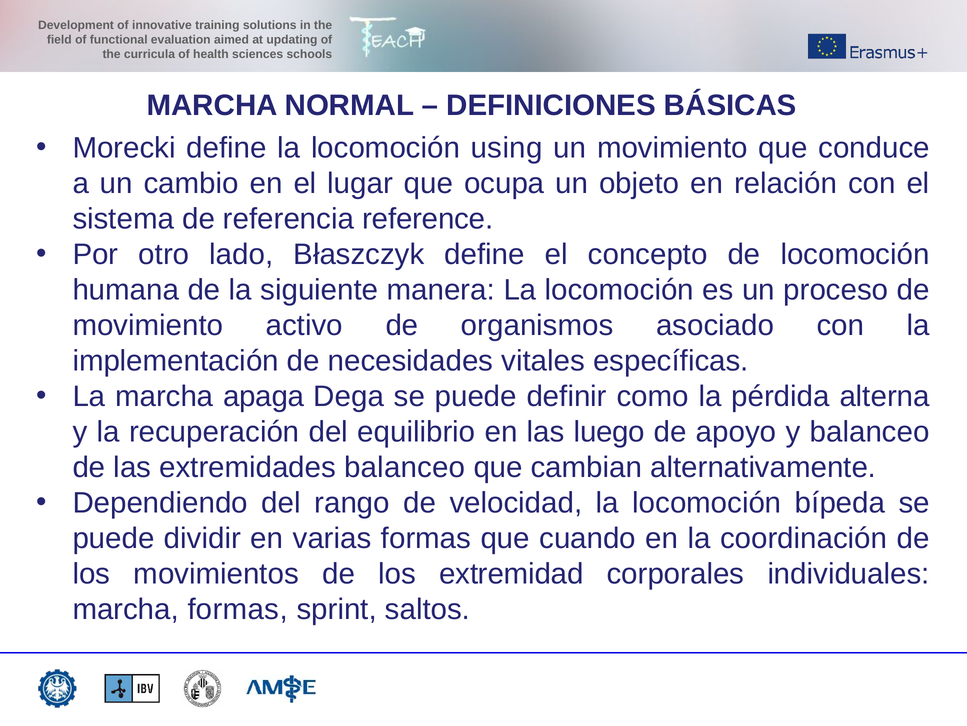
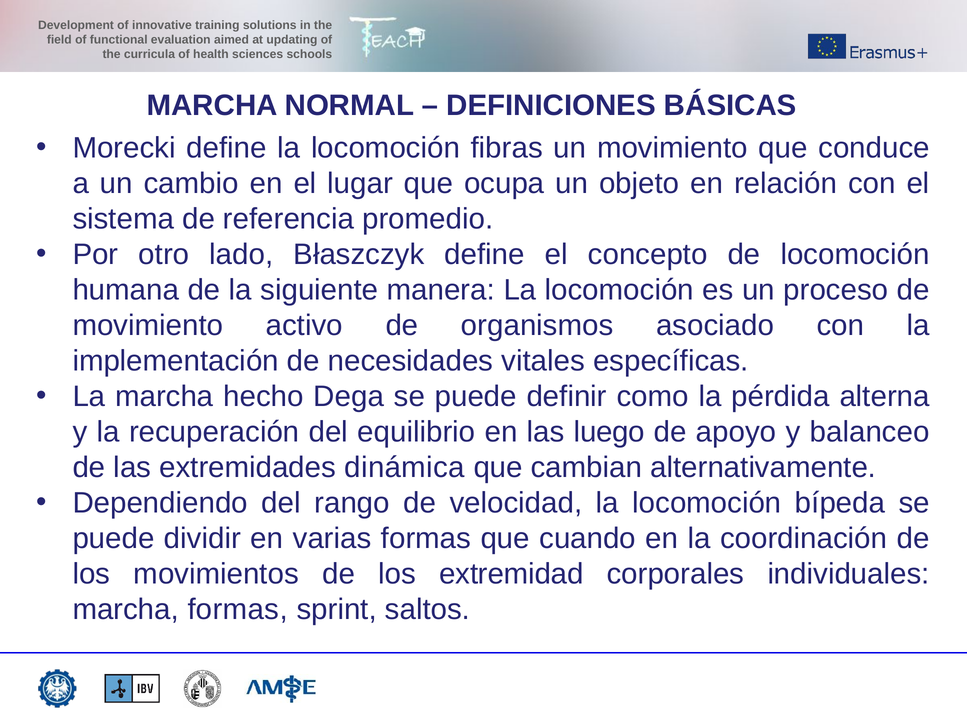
using: using -> fibras
reference: reference -> promedio
apaga: apaga -> hecho
extremidades balanceo: balanceo -> dinámica
